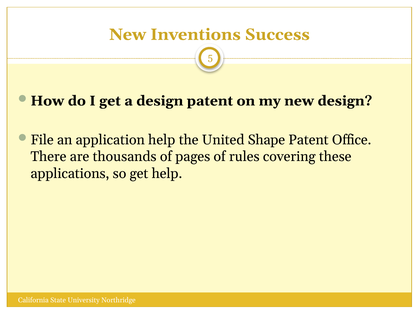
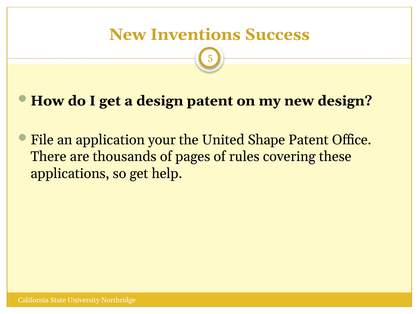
application help: help -> your
